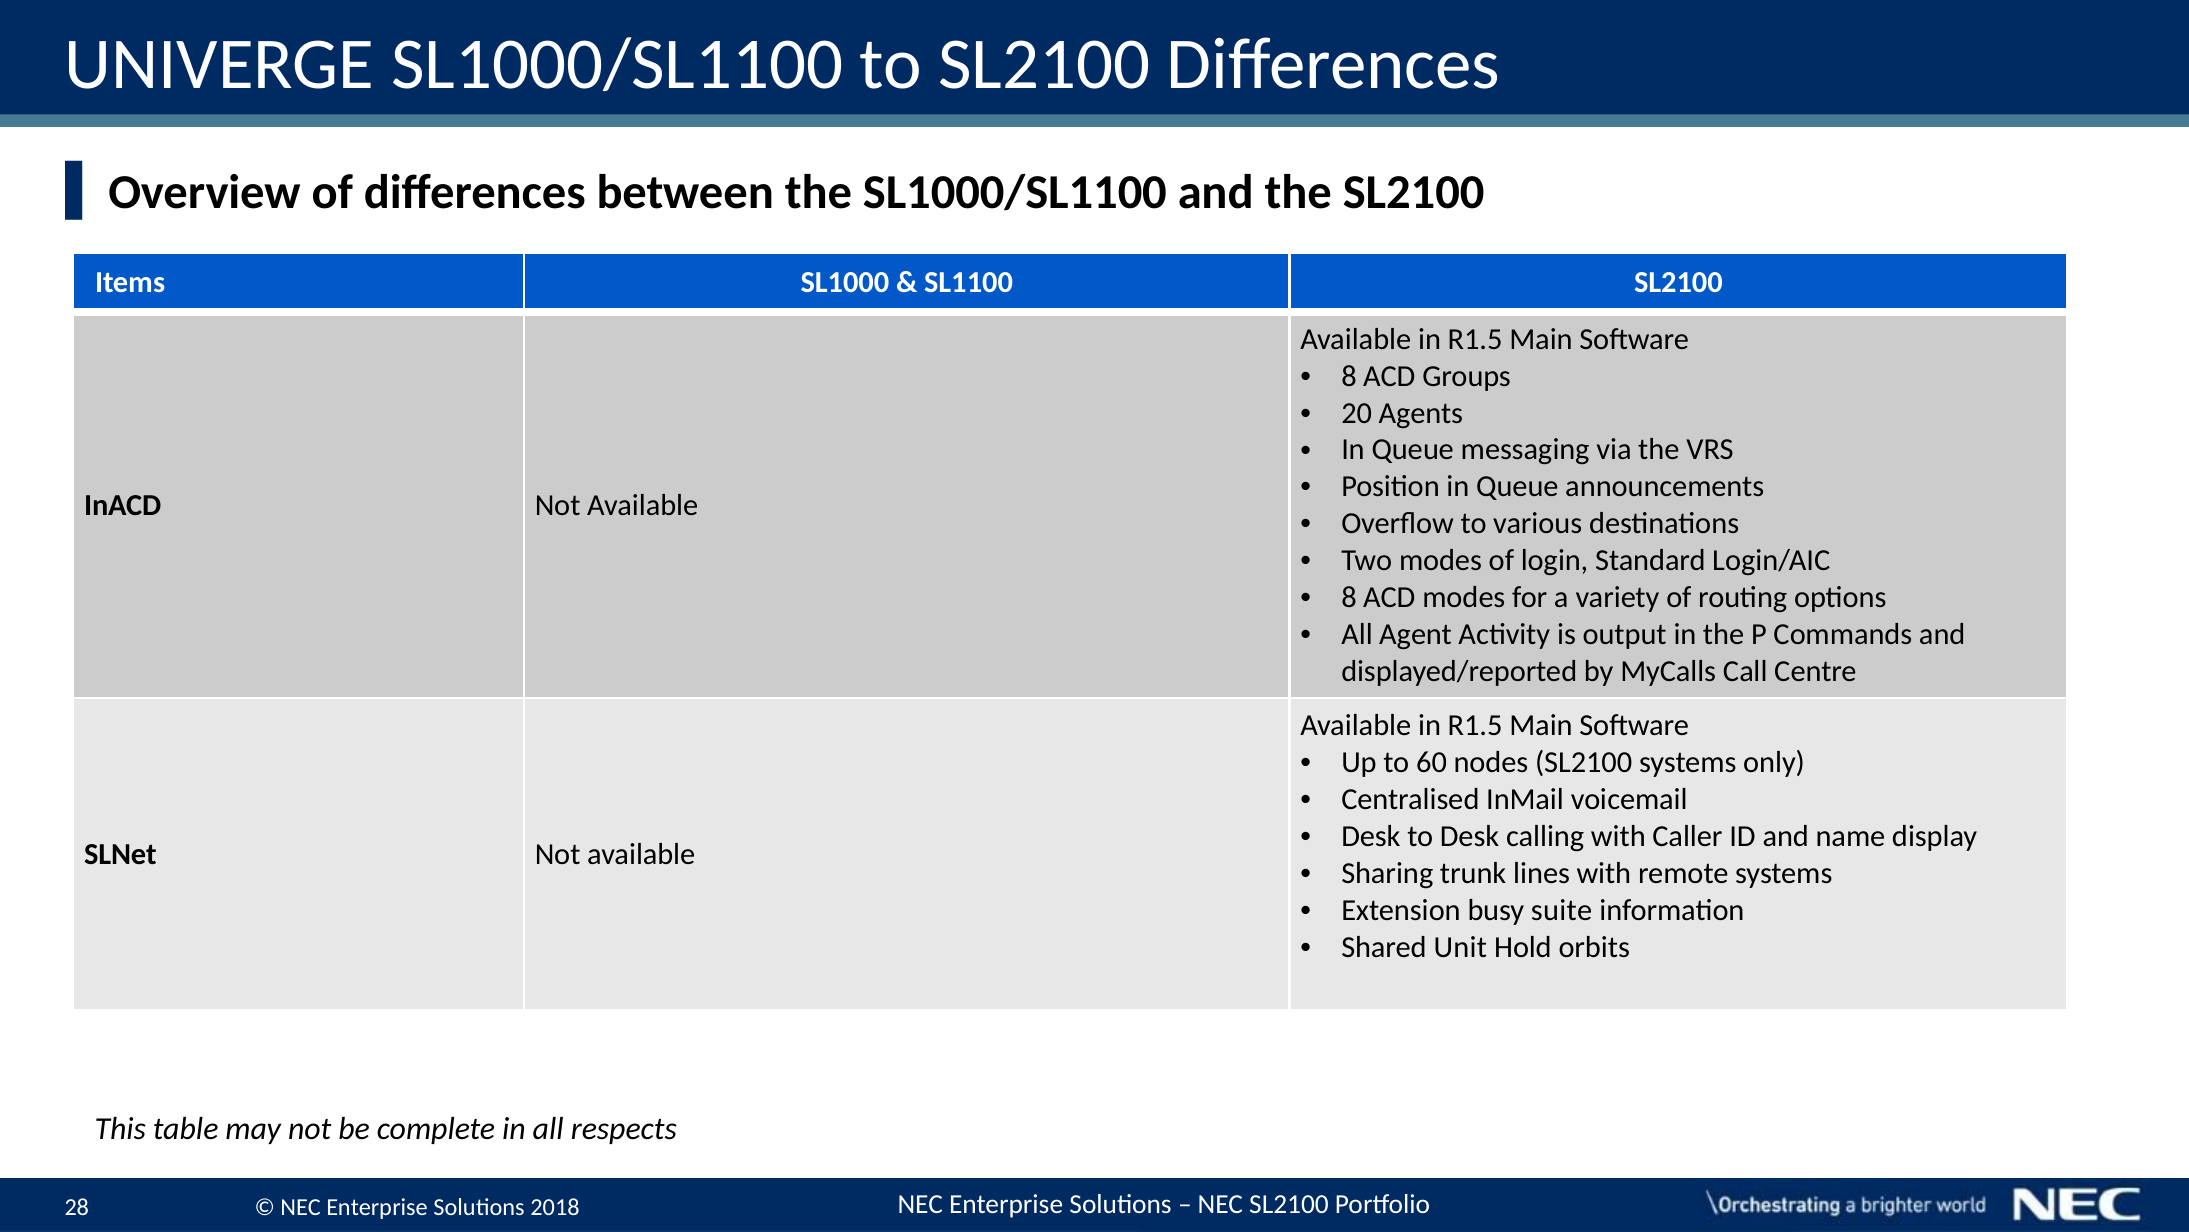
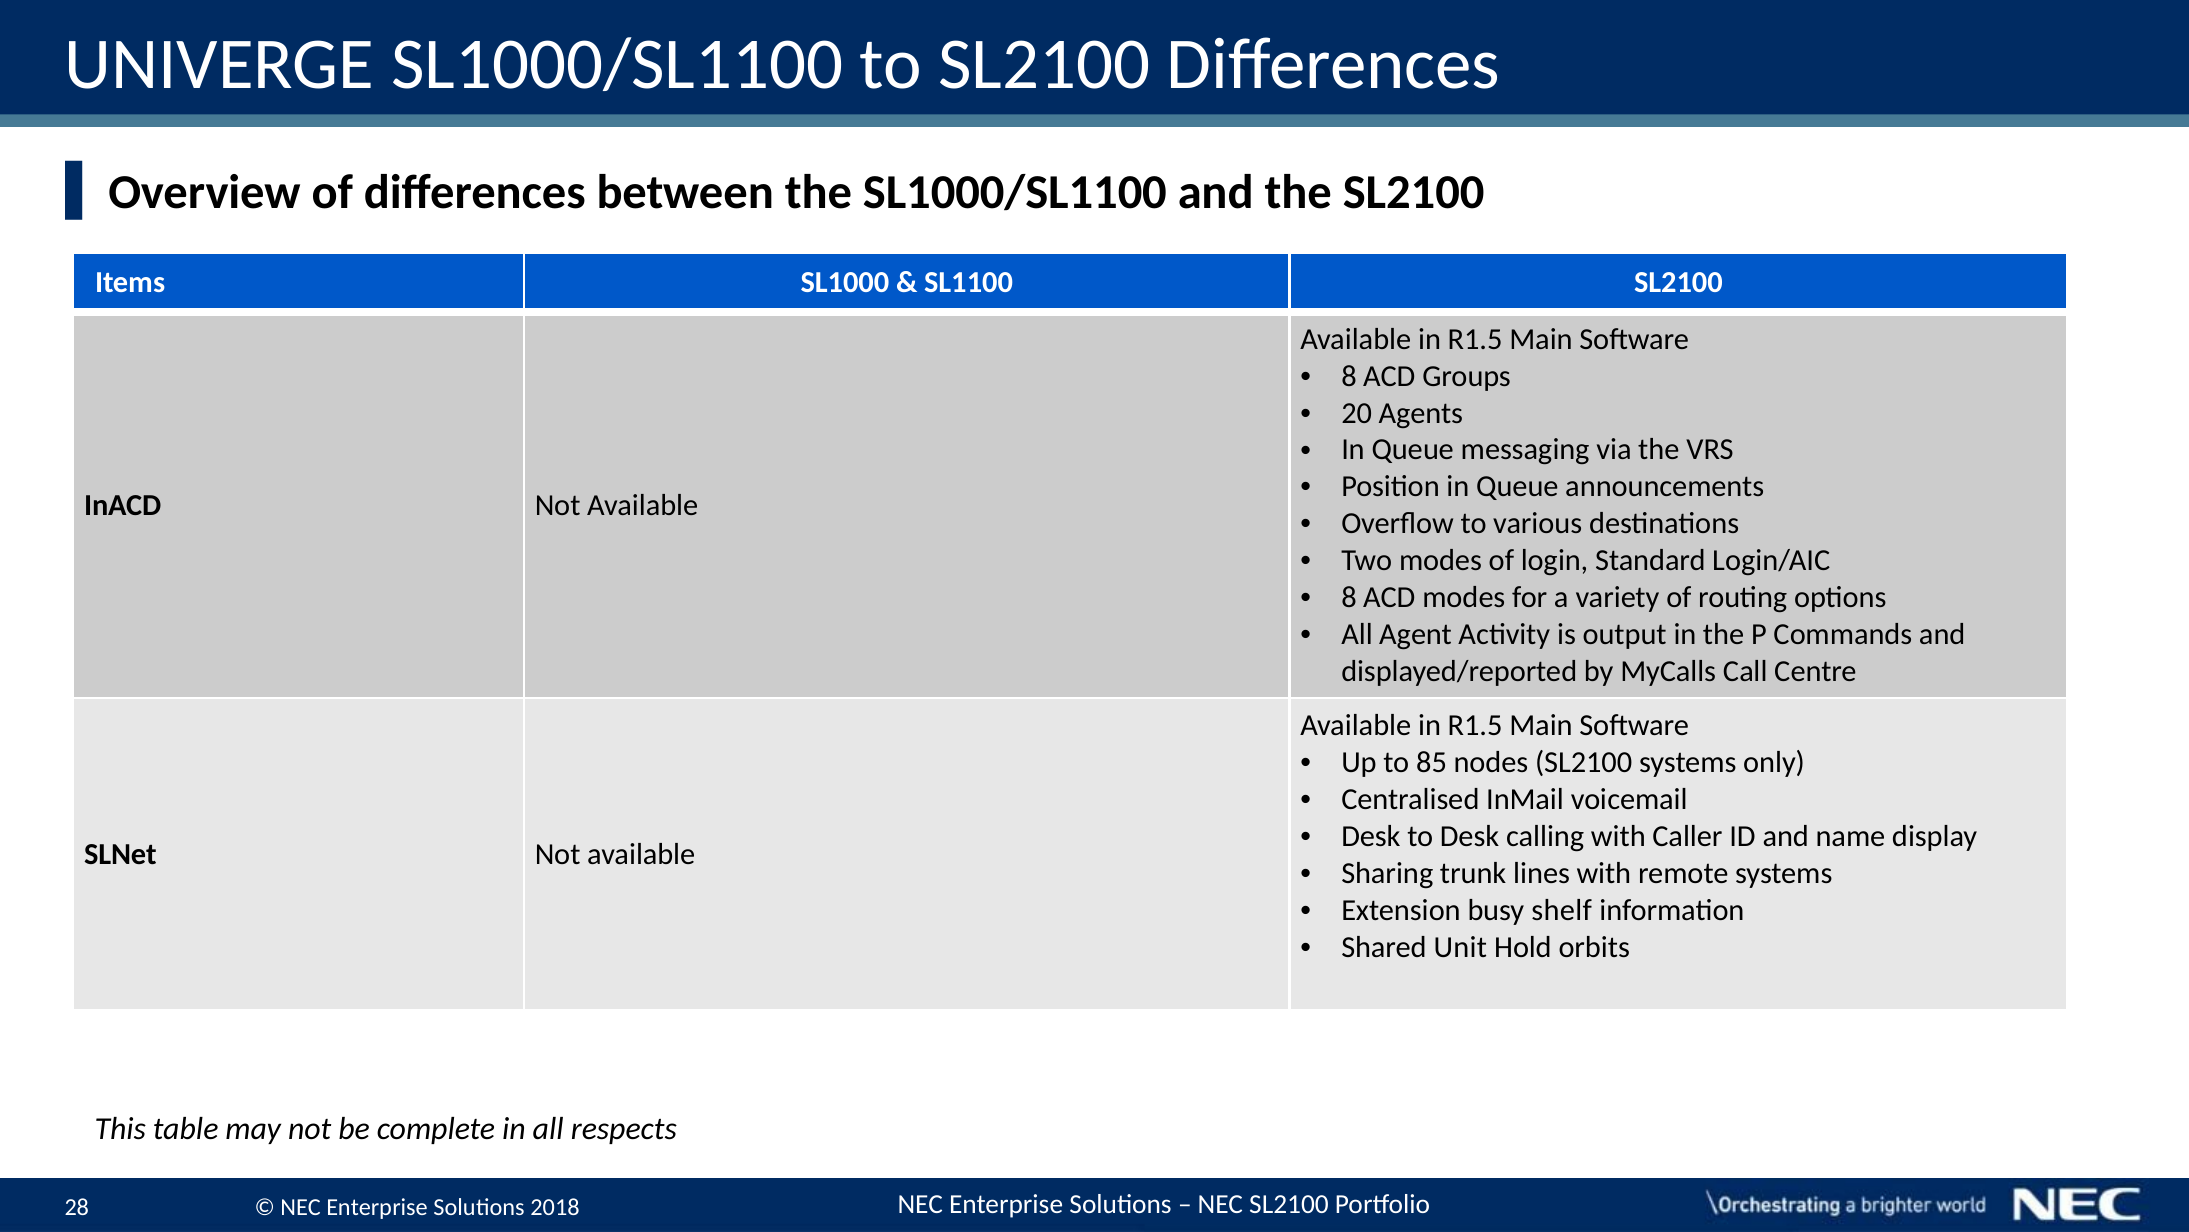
60: 60 -> 85
suite: suite -> shelf
